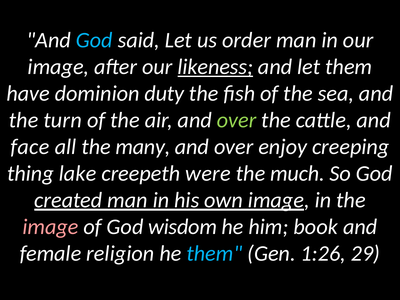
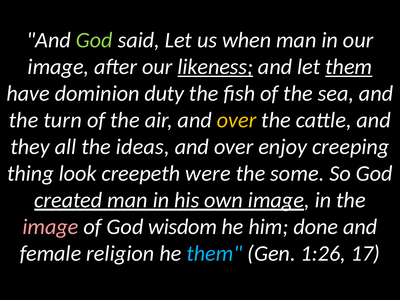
God at (94, 40) colour: light blue -> light green
order: order -> when
them at (349, 67) underline: none -> present
over at (237, 120) colour: light green -> yellow
face: face -> they
many: many -> ideas
lake: lake -> look
much: much -> some
book: book -> done
29: 29 -> 17
